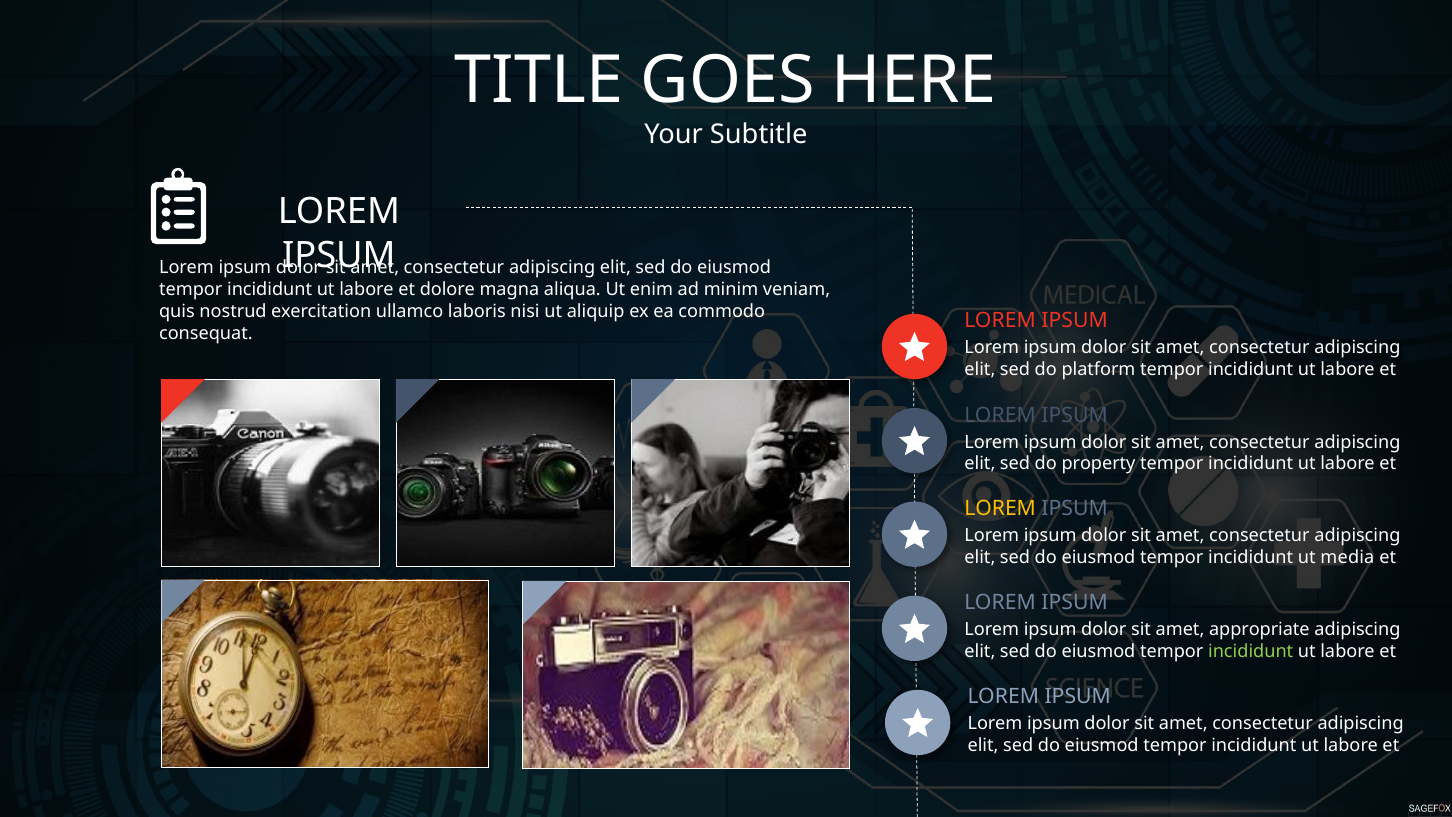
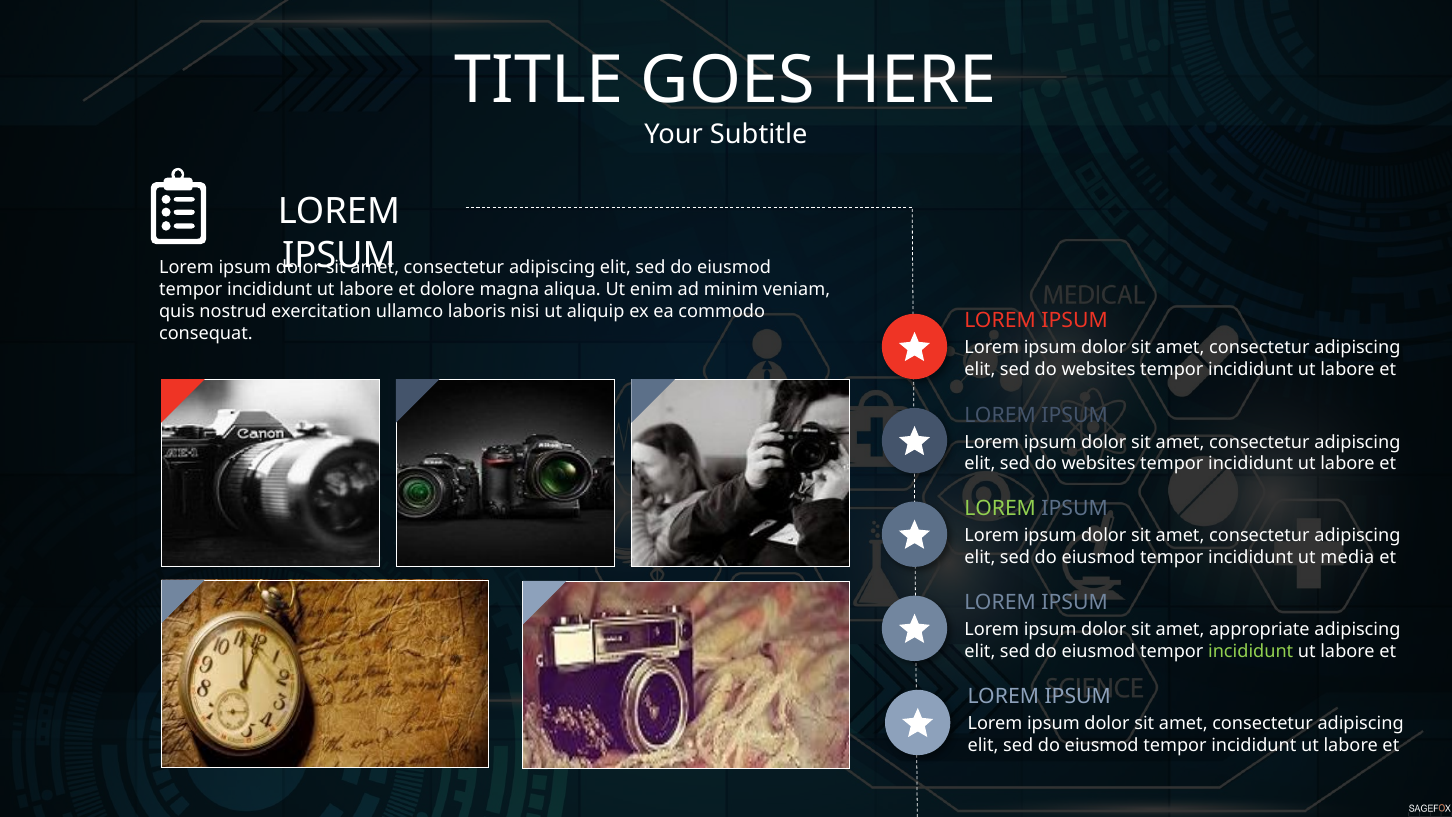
platform at (1098, 370): platform -> websites
property at (1098, 464): property -> websites
LOREM at (1000, 508) colour: yellow -> light green
